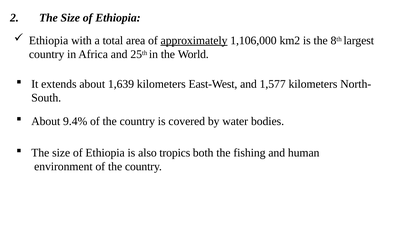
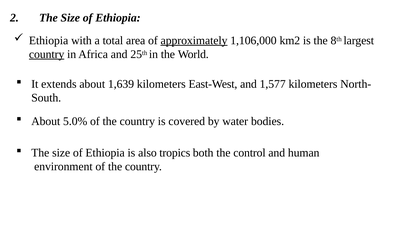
country at (47, 54) underline: none -> present
9.4%: 9.4% -> 5.0%
fishing: fishing -> control
